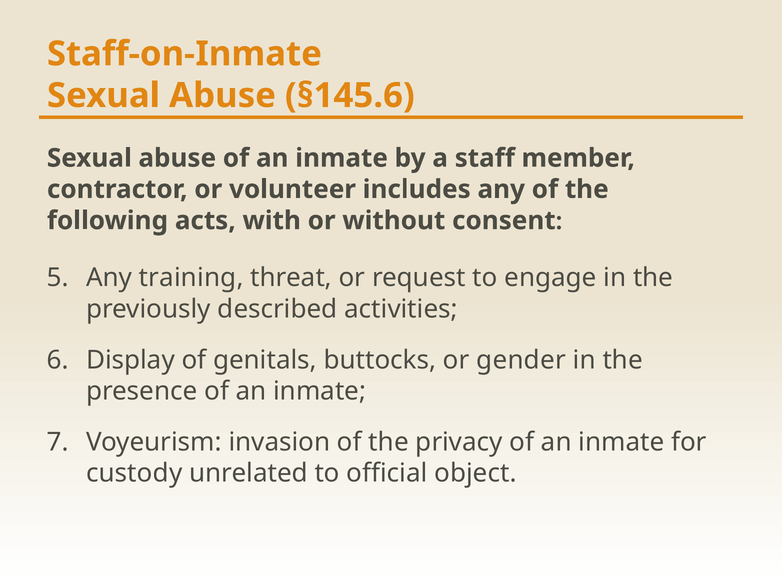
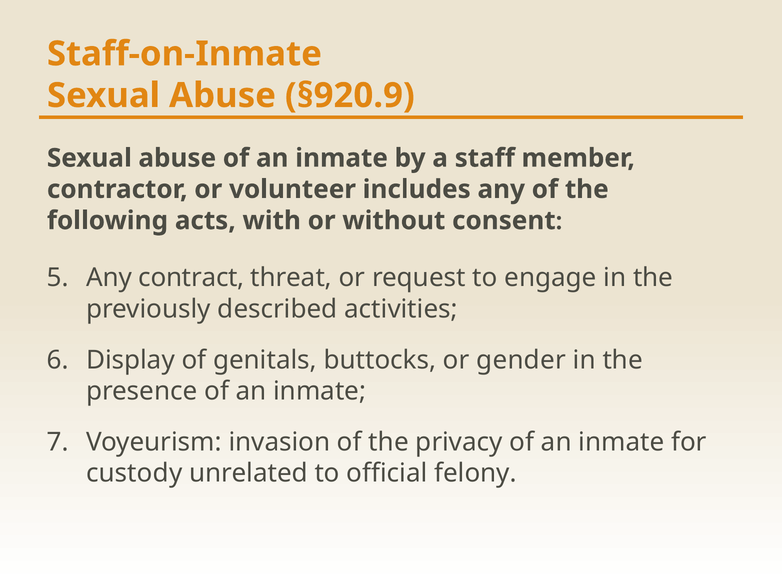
§145.6: §145.6 -> §920.9
training: training -> contract
object: object -> felony
